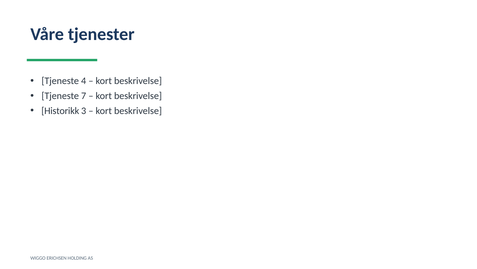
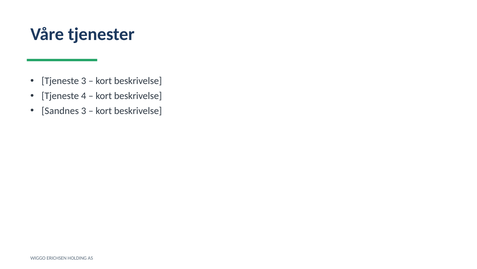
Tjeneste 4: 4 -> 3
7: 7 -> 4
Historikk: Historikk -> Sandnes
